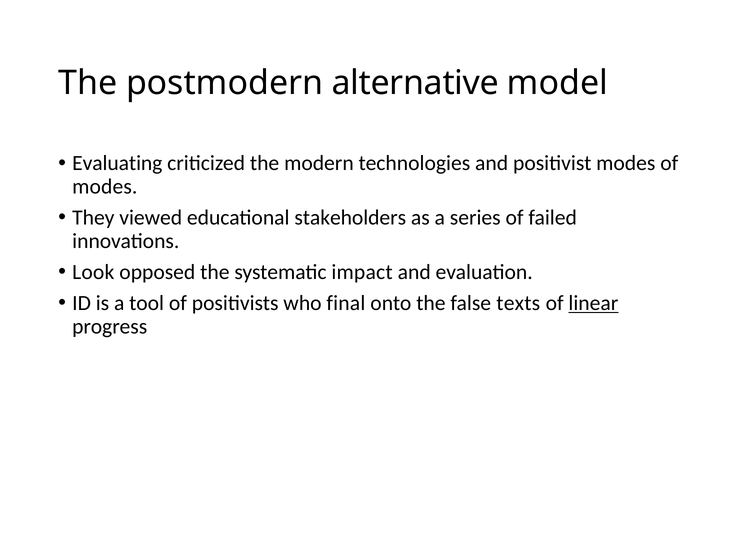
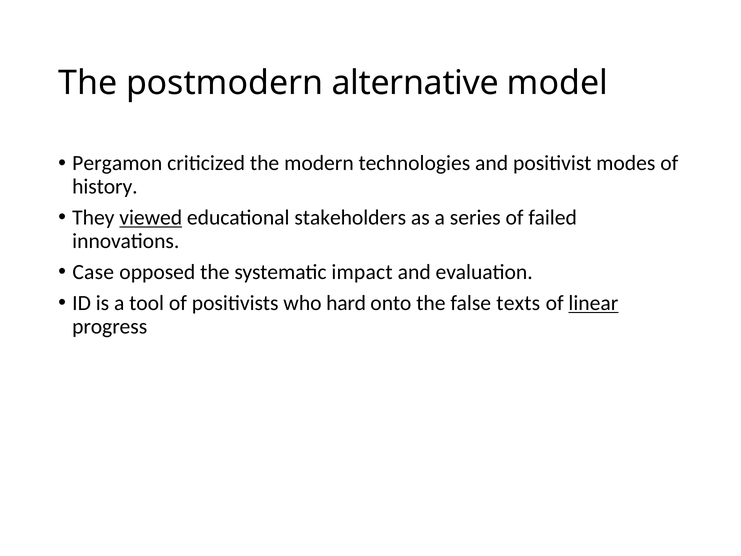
Evaluating: Evaluating -> Pergamon
modes at (105, 187): modes -> history
viewed underline: none -> present
Look: Look -> Case
final: final -> hard
